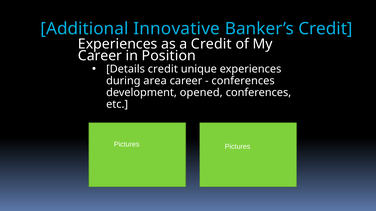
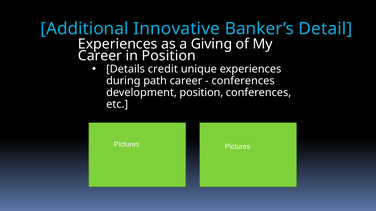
Banker’s Credit: Credit -> Detail
a Credit: Credit -> Giving
area: area -> path
development opened: opened -> position
